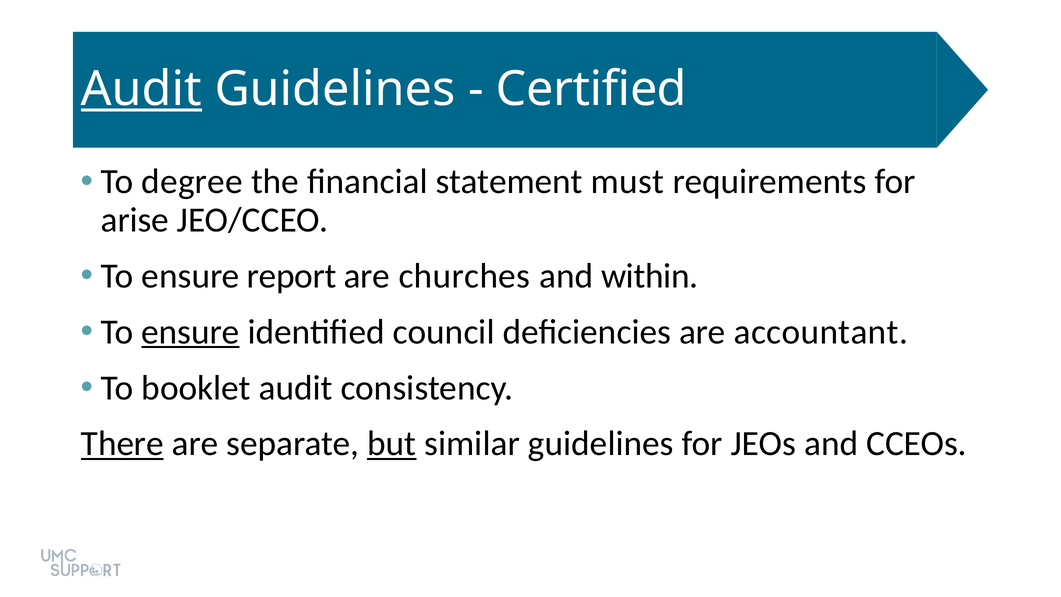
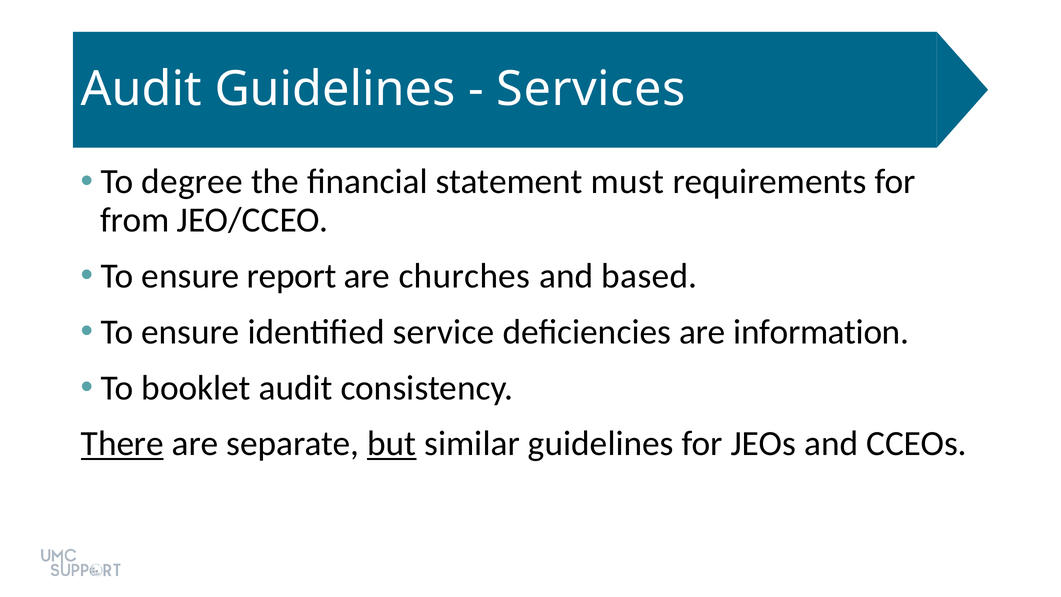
Audit at (141, 89) underline: present -> none
Certified: Certified -> Services
arise: arise -> from
within: within -> based
ensure at (191, 332) underline: present -> none
council: council -> service
accountant: accountant -> information
